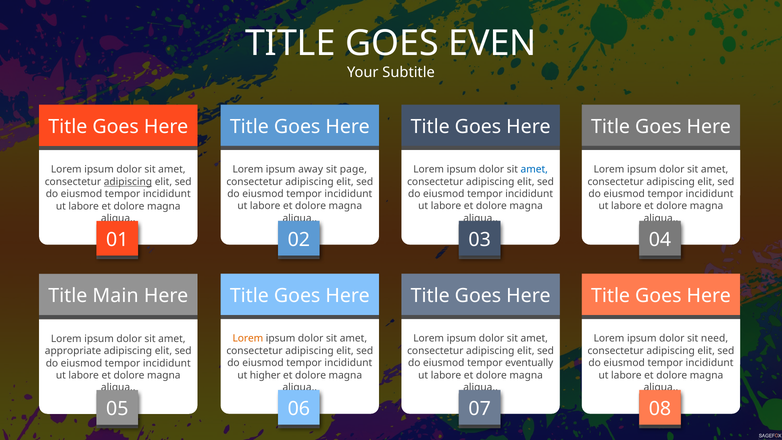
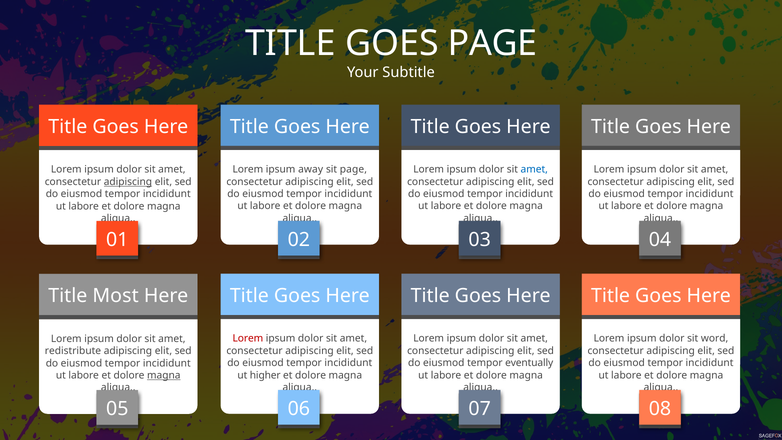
GOES EVEN: EVEN -> PAGE
Main: Main -> Most
Lorem at (248, 339) colour: orange -> red
need: need -> word
appropriate: appropriate -> redistribute
magna at (164, 375) underline: none -> present
